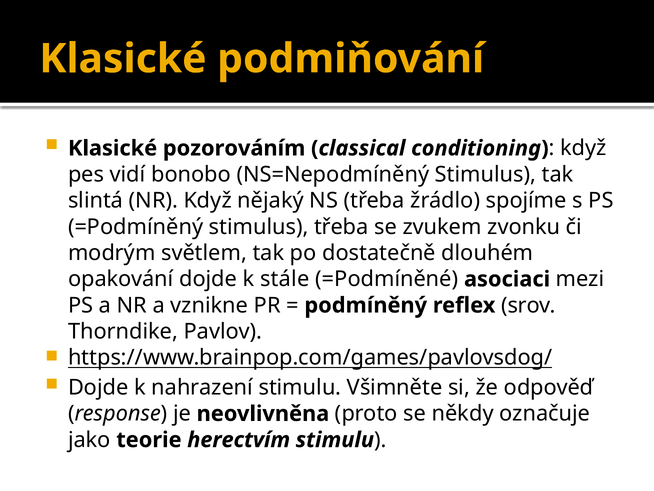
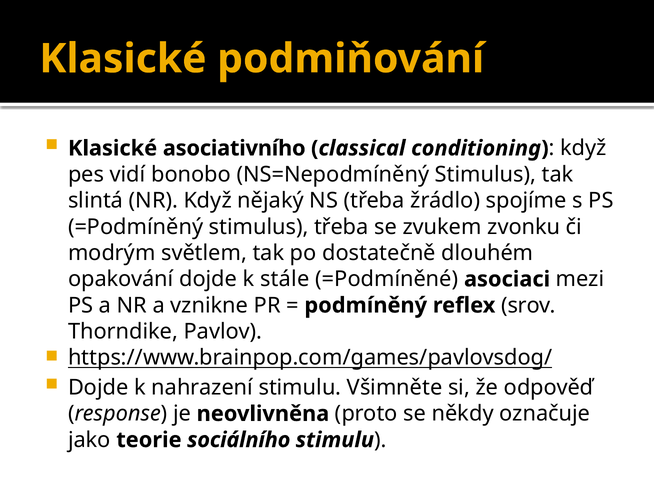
pozorováním: pozorováním -> asociativního
herectvím: herectvím -> sociálního
